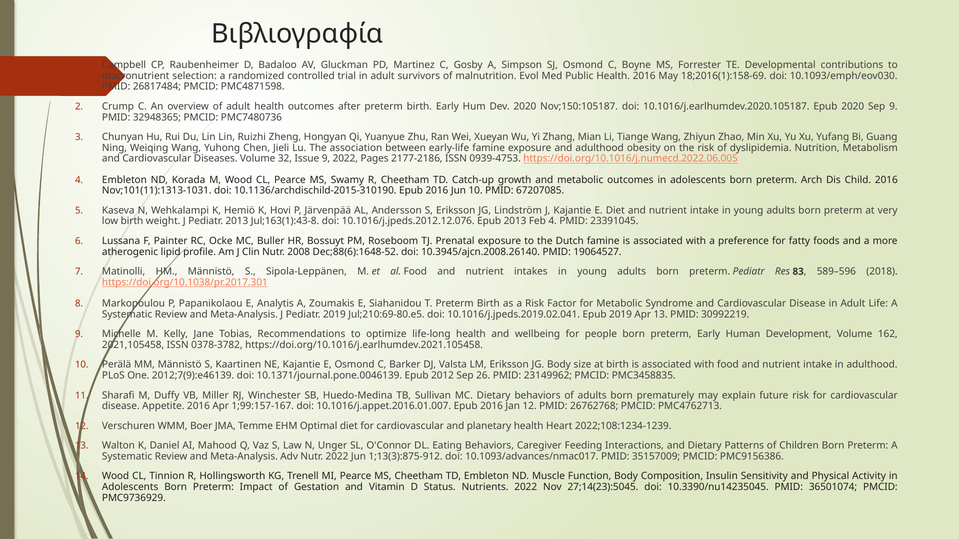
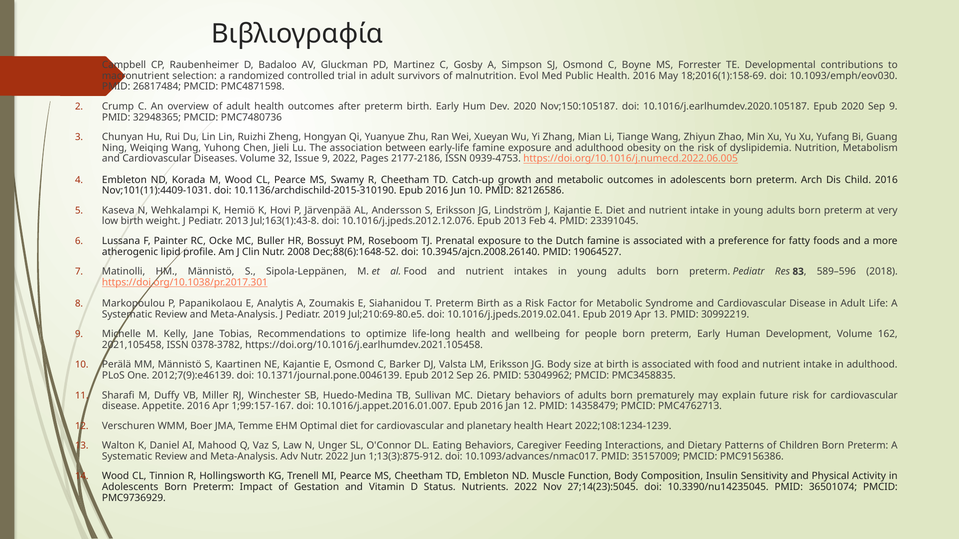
Nov;101(11):1313-1031: Nov;101(11):1313-1031 -> Nov;101(11):4409-1031
67207085: 67207085 -> 82126586
23149962: 23149962 -> 53049962
26762768: 26762768 -> 14358479
